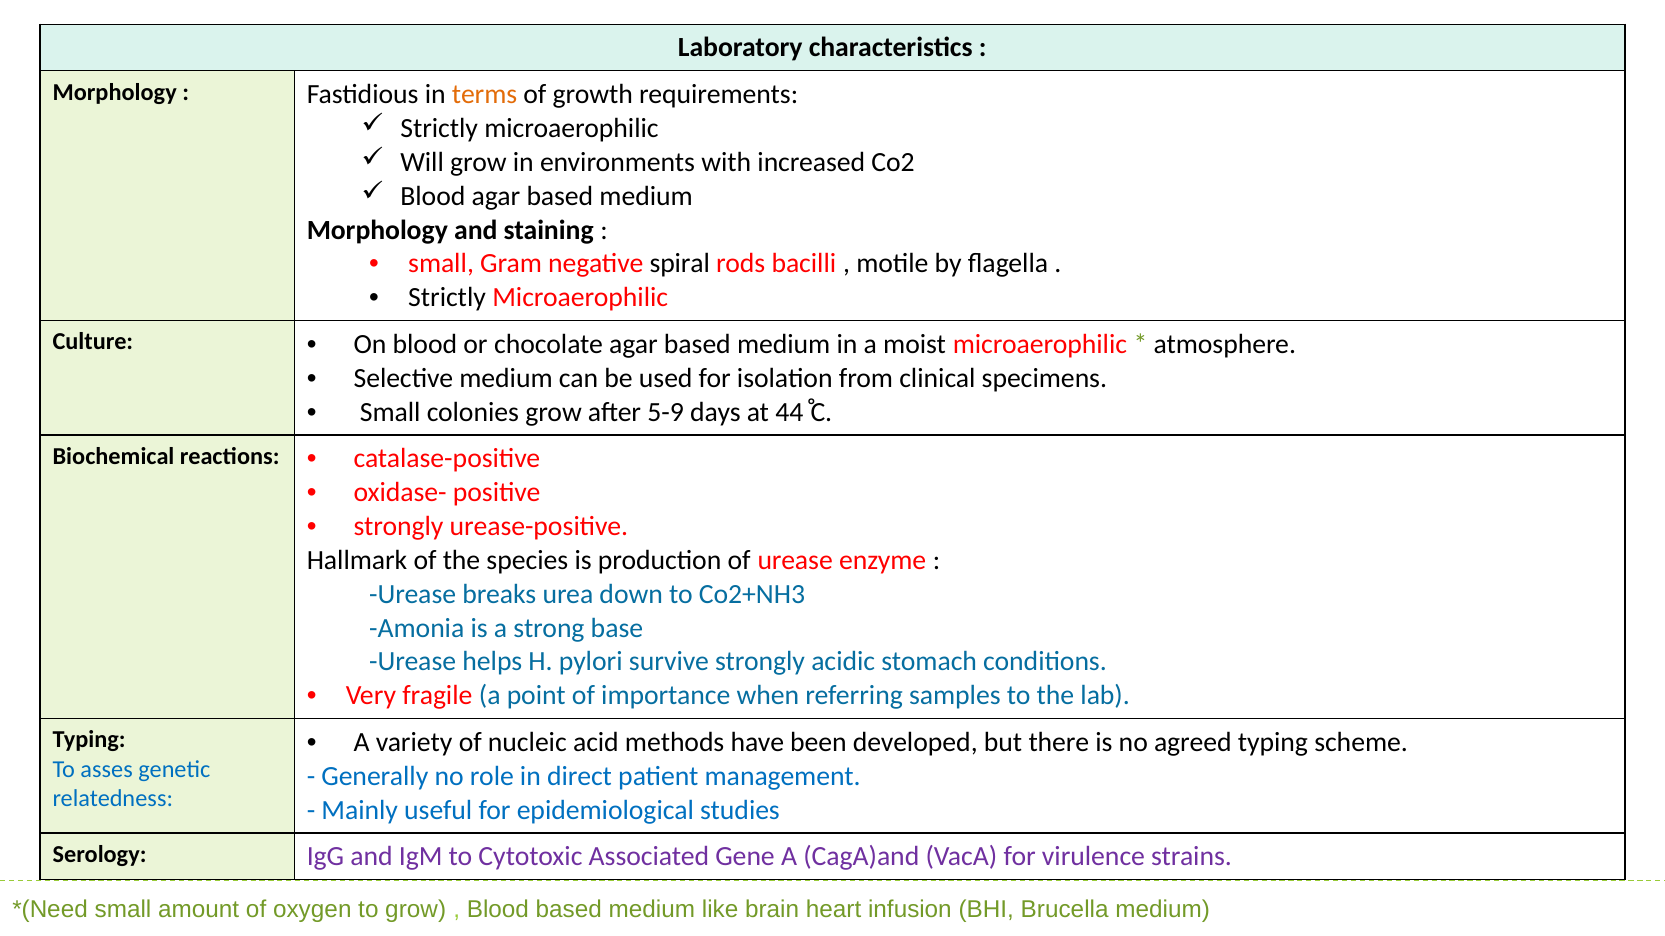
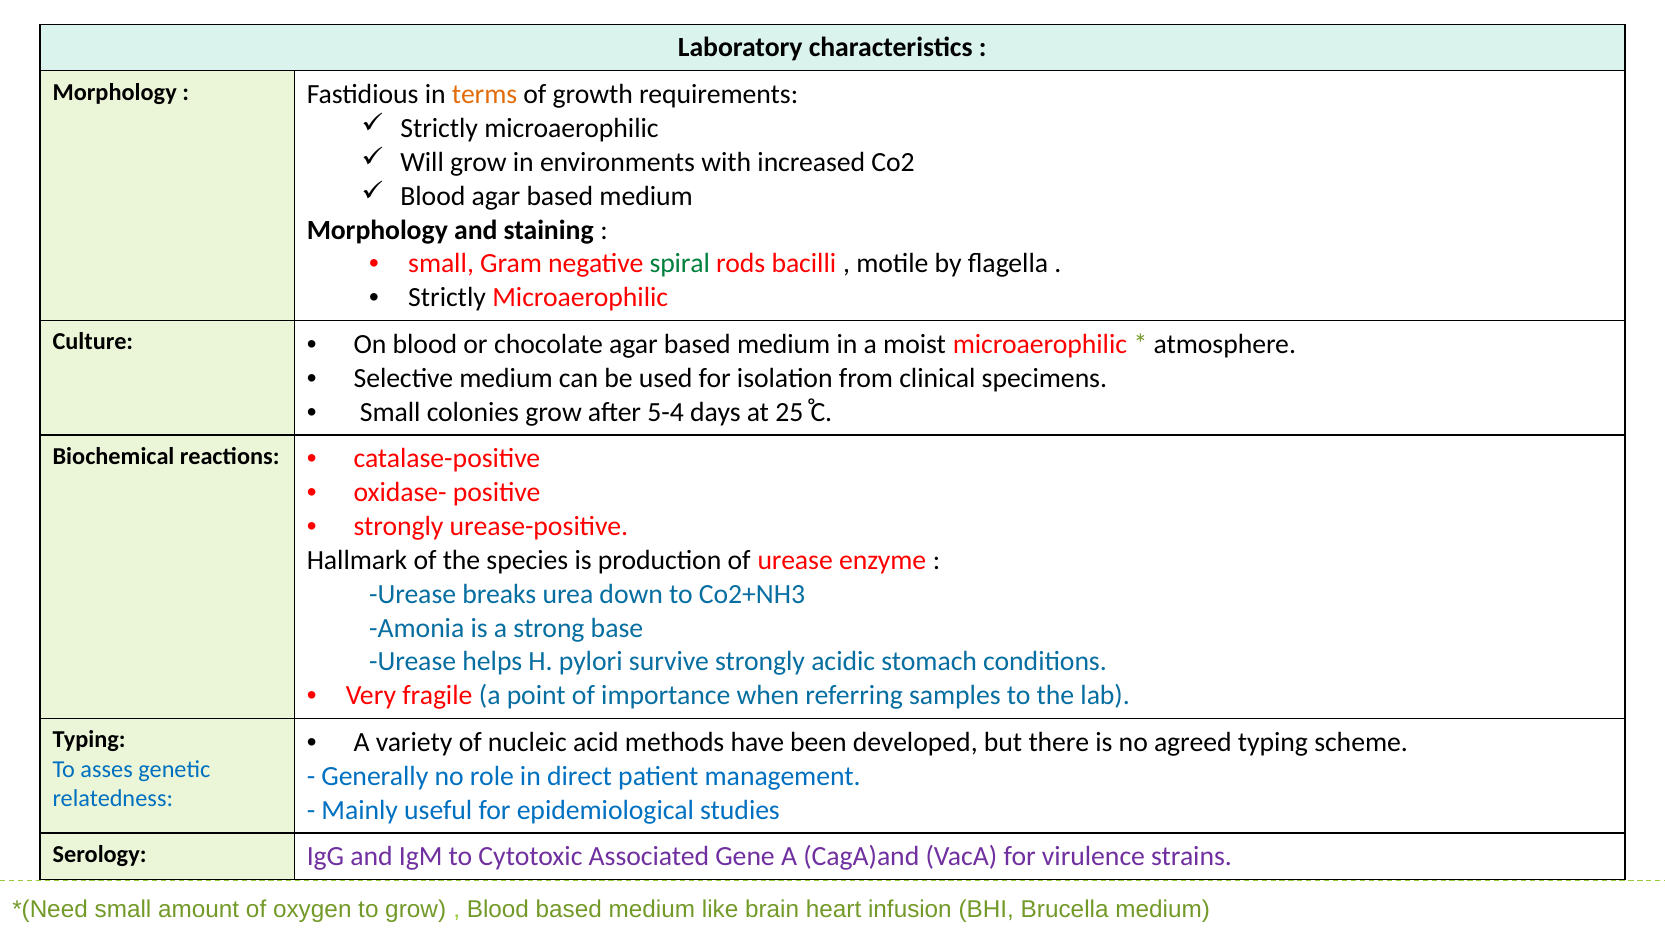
spiral colour: black -> green
5-9: 5-9 -> 5-4
44: 44 -> 25
